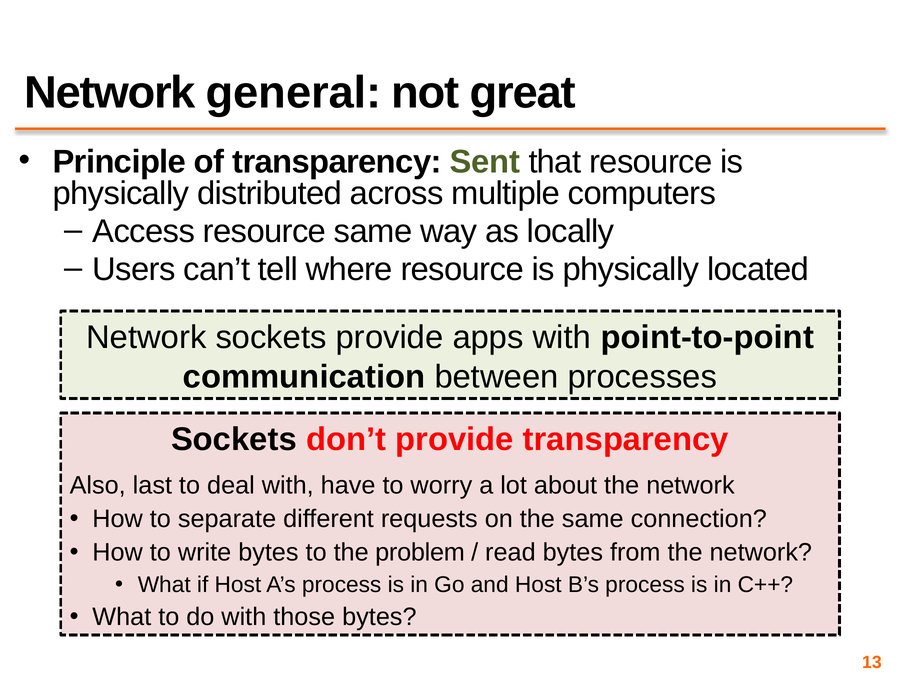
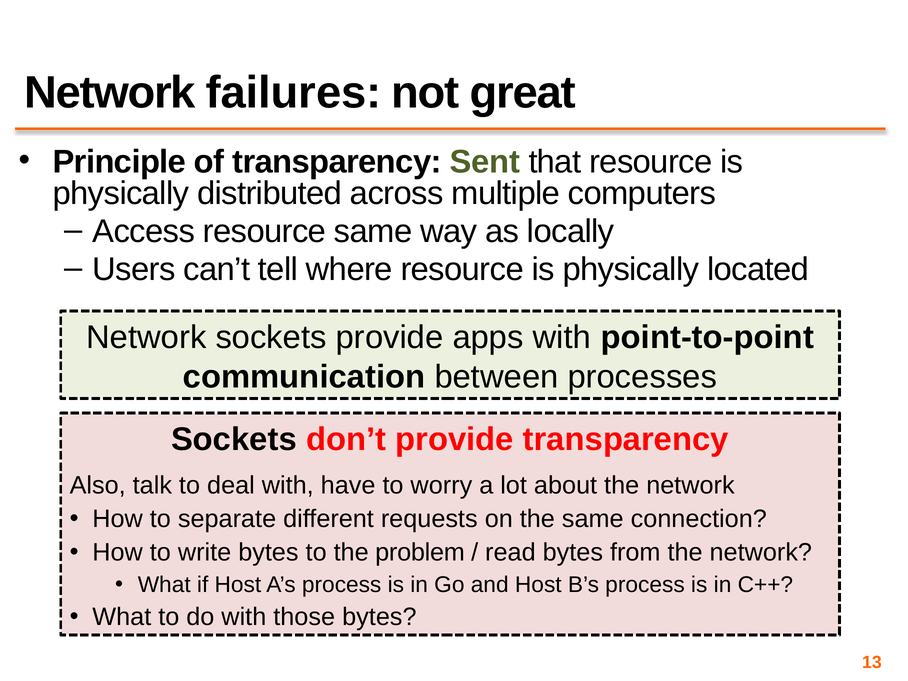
general: general -> failures
last: last -> talk
